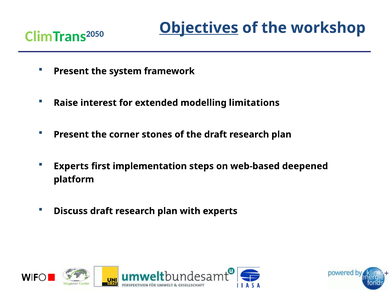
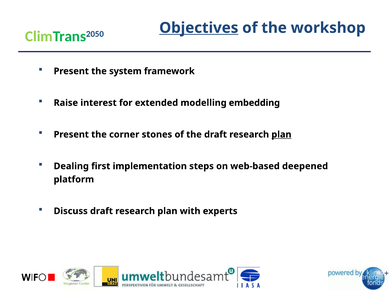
limitations: limitations -> embedding
plan at (281, 134) underline: none -> present
Experts at (71, 166): Experts -> Dealing
